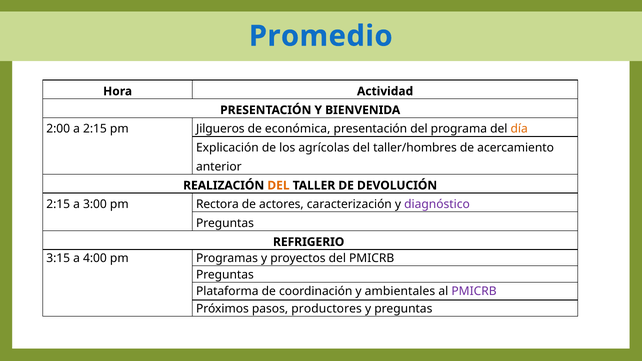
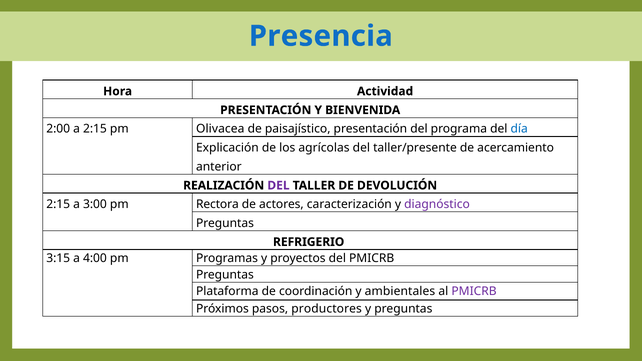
Promedio: Promedio -> Presencia
Jilgueros: Jilgueros -> Olivacea
económica: económica -> paisajístico
día colour: orange -> blue
taller/hombres: taller/hombres -> taller/presente
DEL at (278, 186) colour: orange -> purple
